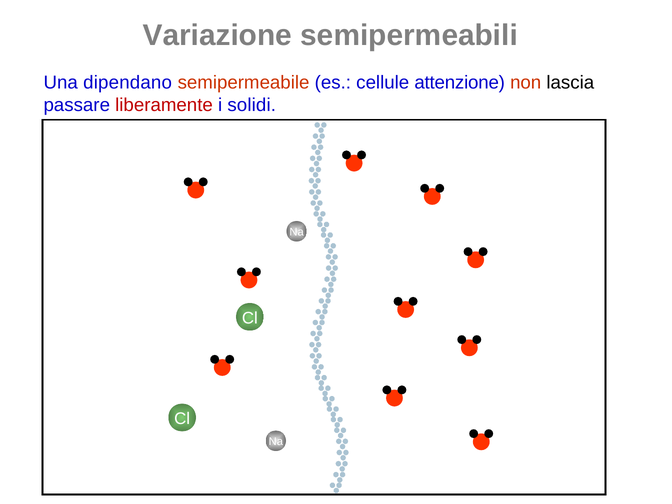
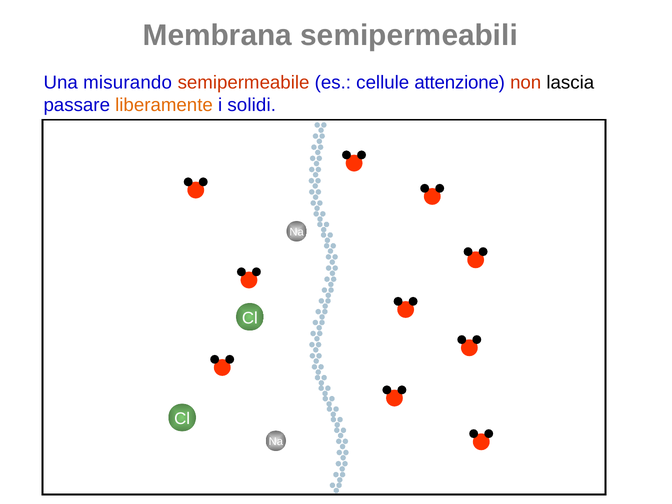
Variazione: Variazione -> Membrana
dipendano: dipendano -> misurando
liberamente colour: red -> orange
